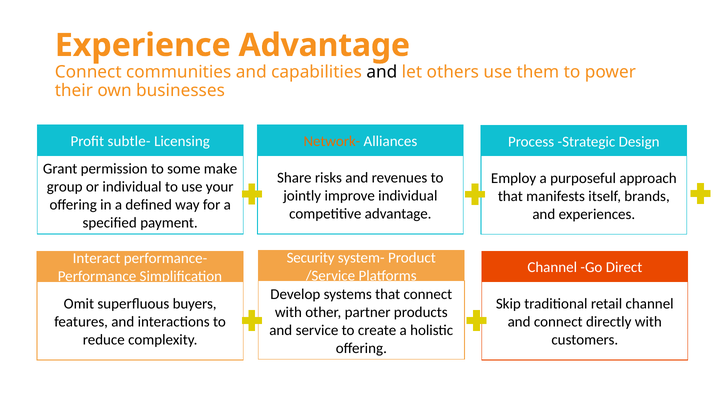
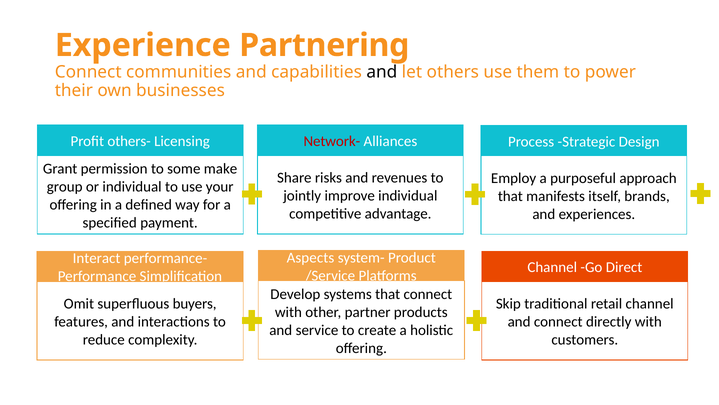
Experience Advantage: Advantage -> Partnering
subtle-: subtle- -> others-
Network- colour: orange -> red
Security: Security -> Aspects
